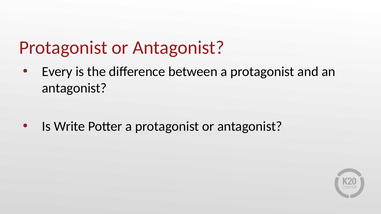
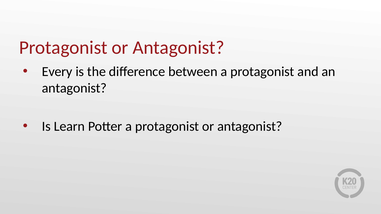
Write: Write -> Learn
